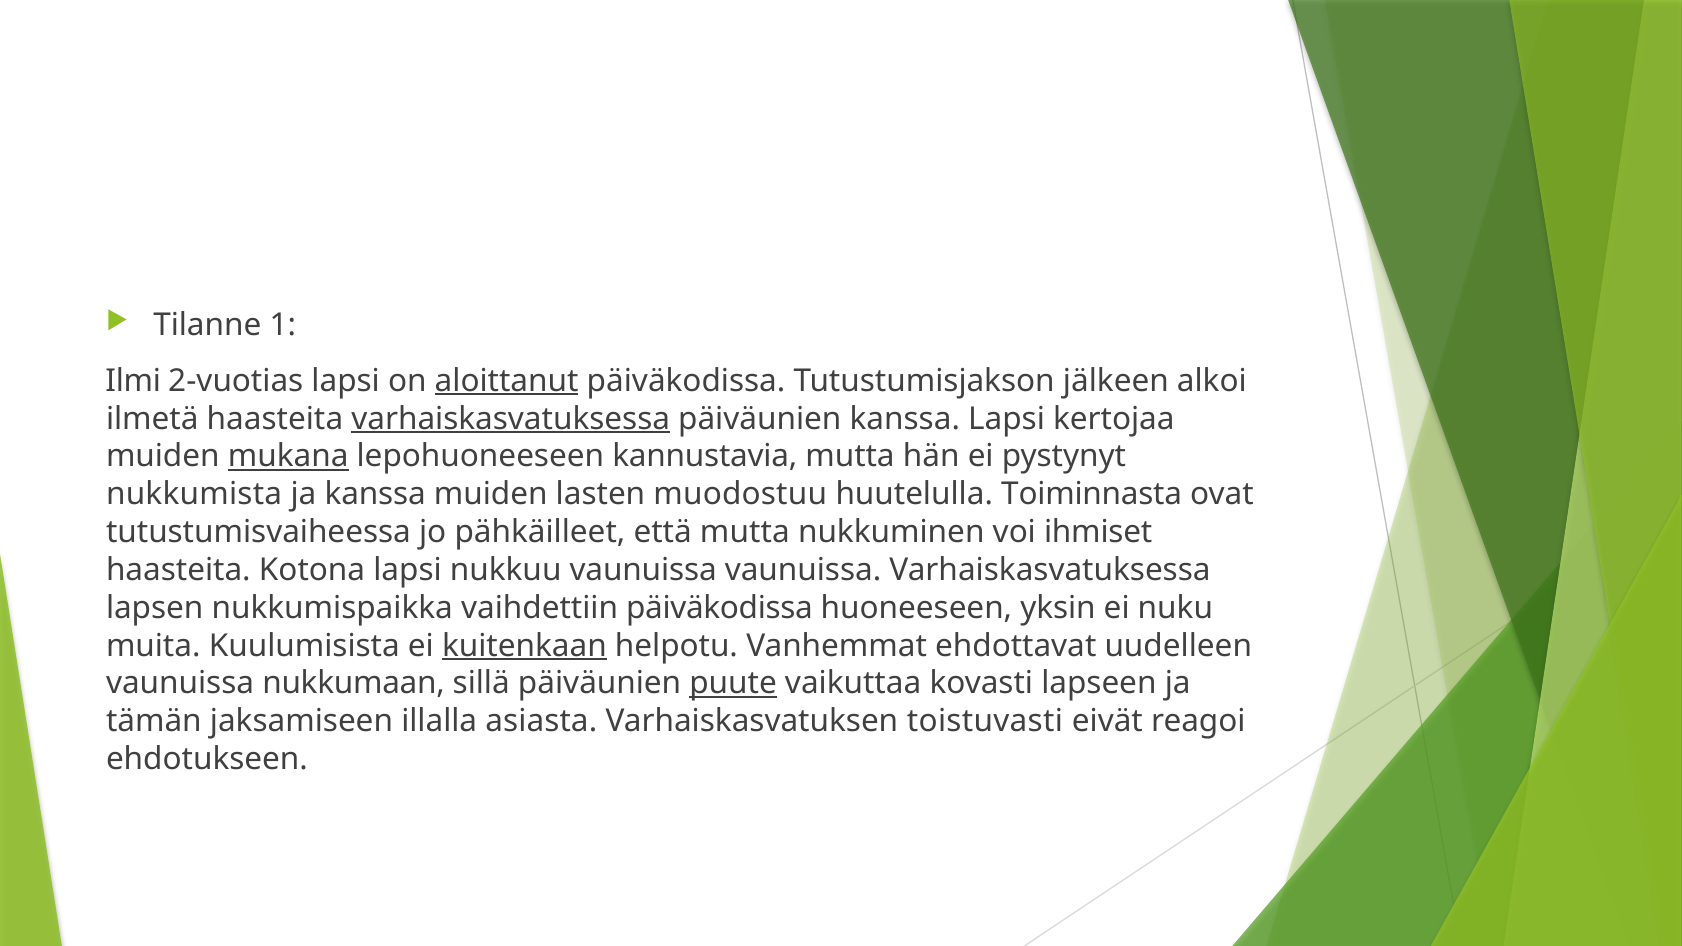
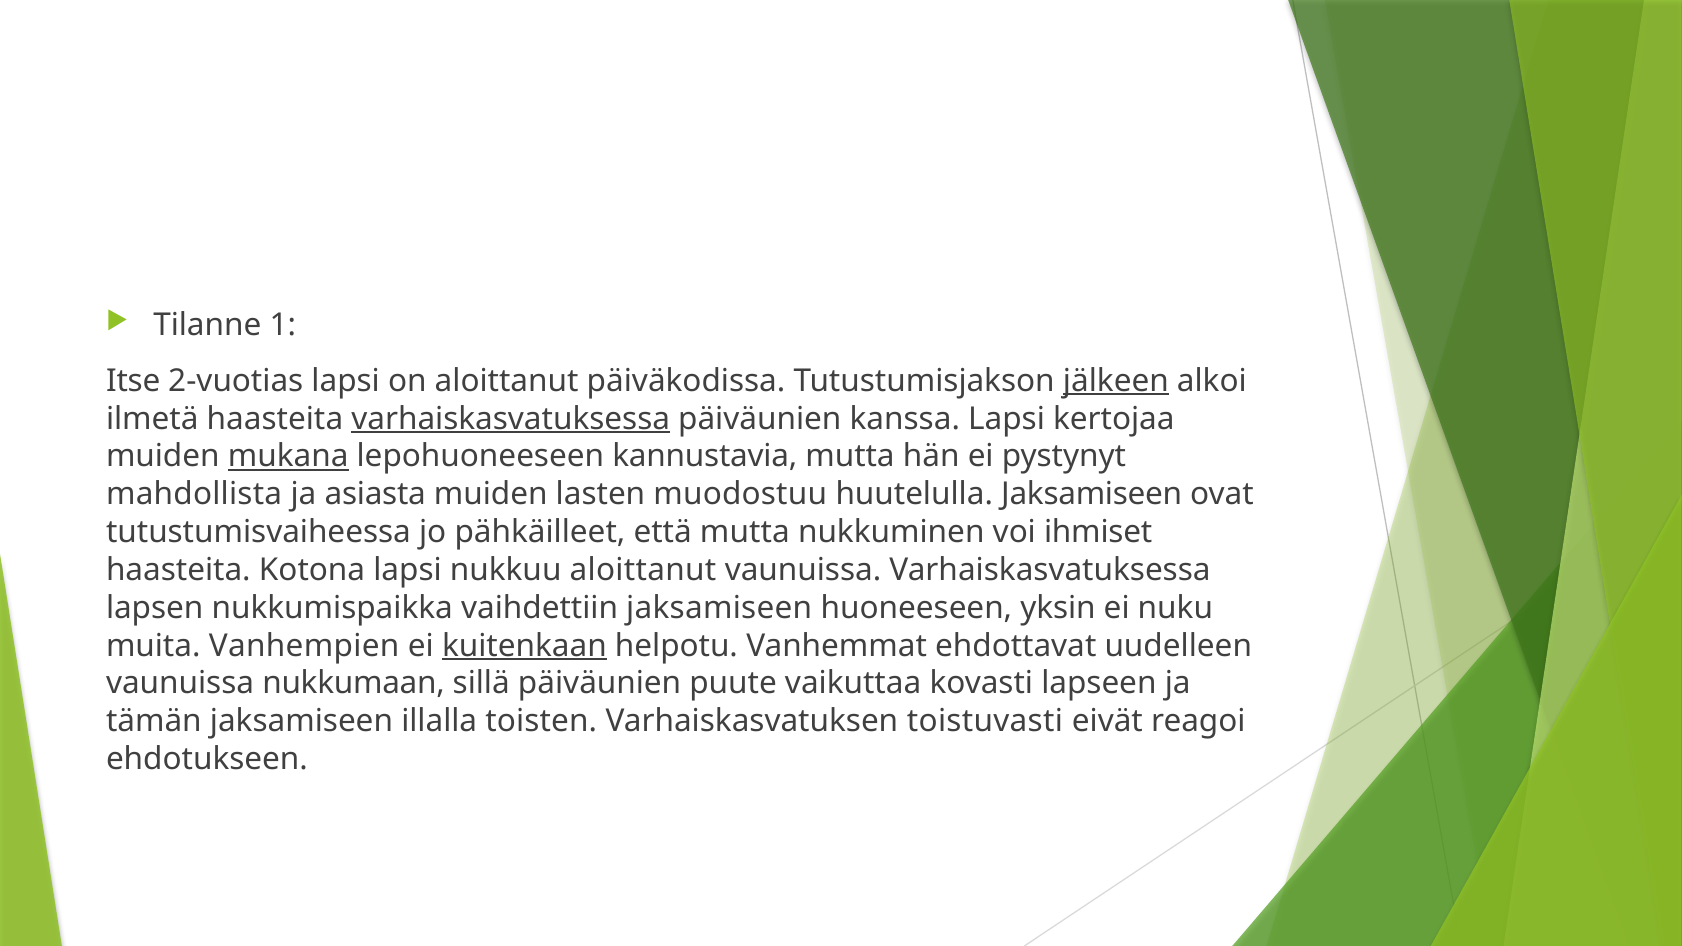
Ilmi: Ilmi -> Itse
aloittanut at (507, 381) underline: present -> none
jälkeen underline: none -> present
nukkumista: nukkumista -> mahdollista
ja kanssa: kanssa -> asiasta
huutelulla Toiminnasta: Toiminnasta -> Jaksamiseen
nukkuu vaunuissa: vaunuissa -> aloittanut
vaihdettiin päiväkodissa: päiväkodissa -> jaksamiseen
Kuulumisista: Kuulumisista -> Vanhempien
puute underline: present -> none
asiasta: asiasta -> toisten
